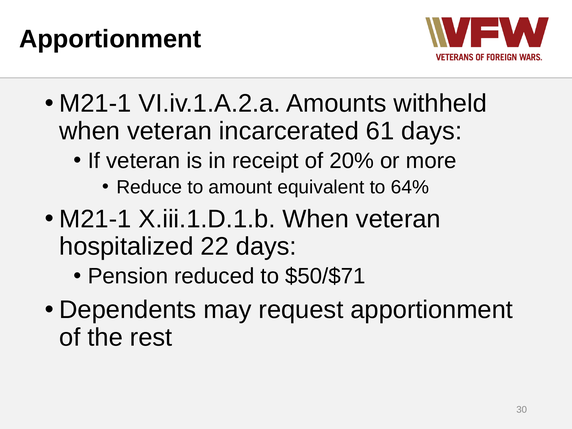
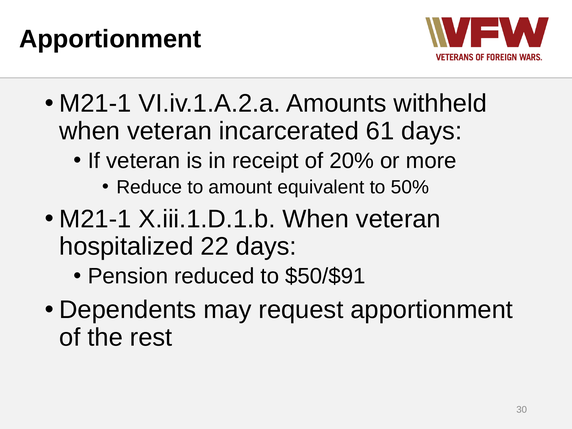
64%: 64% -> 50%
$50/$71: $50/$71 -> $50/$91
